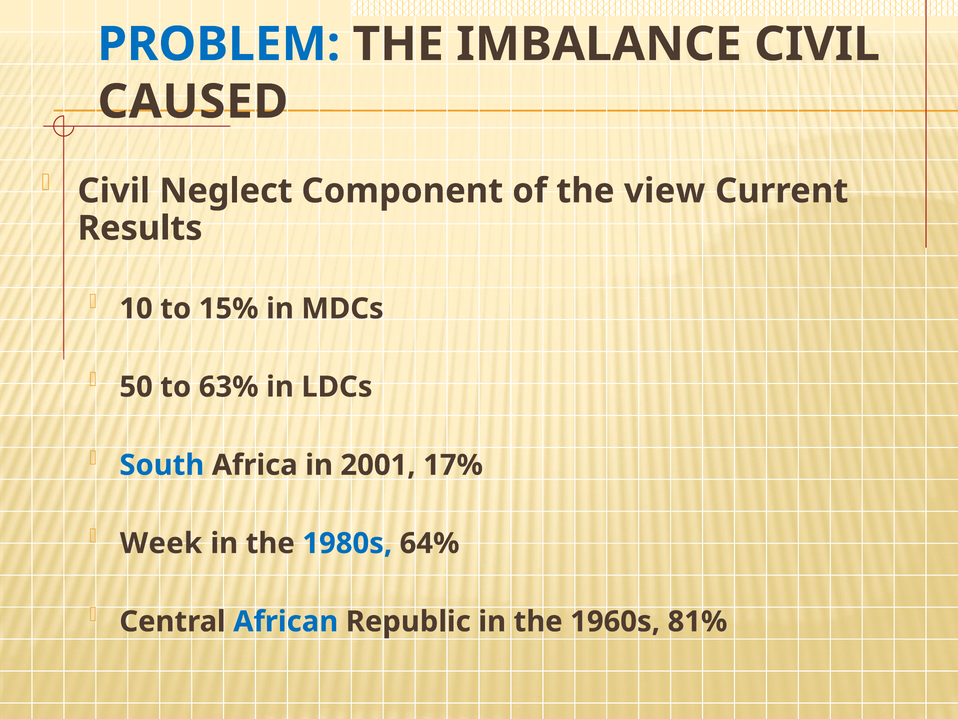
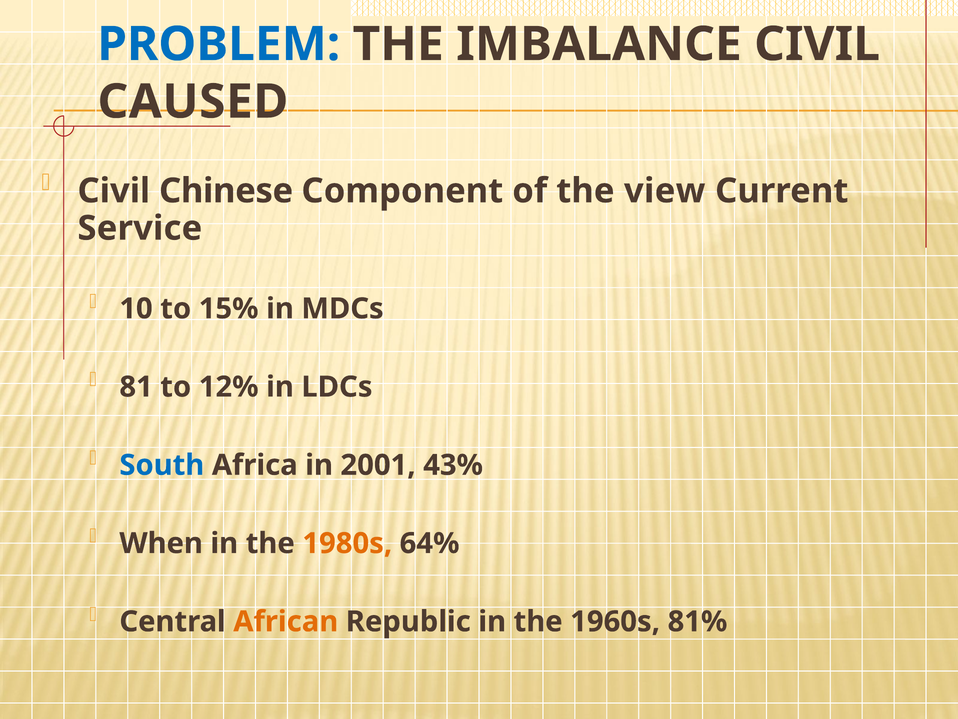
Neglect: Neglect -> Chinese
Results: Results -> Service
50: 50 -> 81
63%: 63% -> 12%
17%: 17% -> 43%
Week: Week -> When
1980s colour: blue -> orange
African colour: blue -> orange
